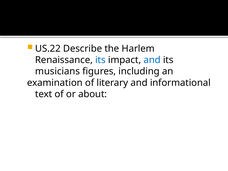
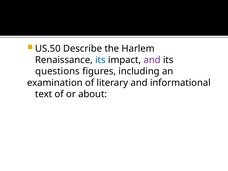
US.22: US.22 -> US.50
and at (152, 60) colour: blue -> purple
musicians: musicians -> questions
